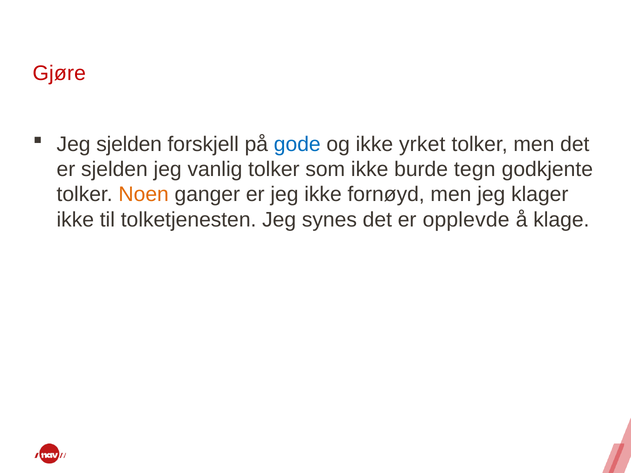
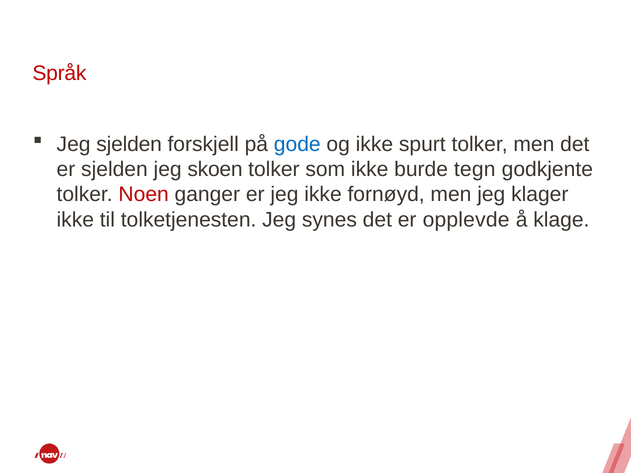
Gjøre: Gjøre -> Språk
yrket: yrket -> spurt
vanlig: vanlig -> skoen
Noen colour: orange -> red
